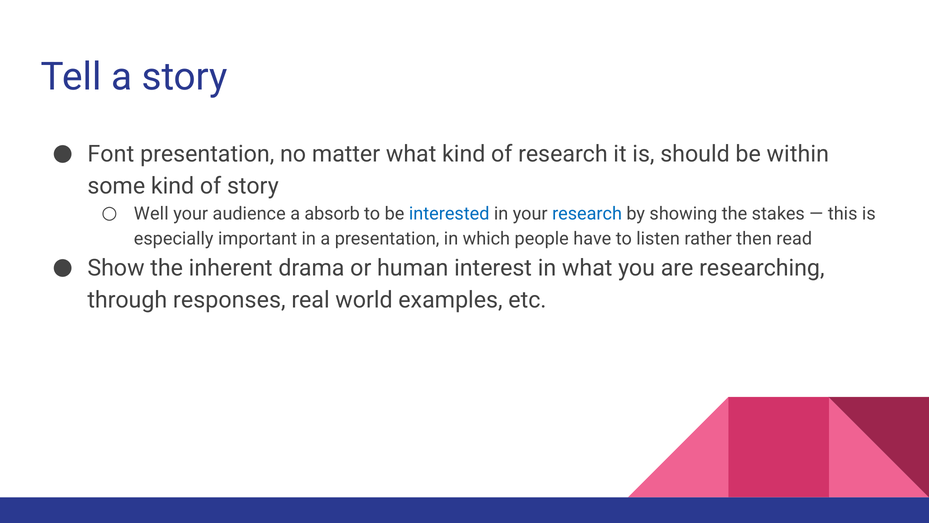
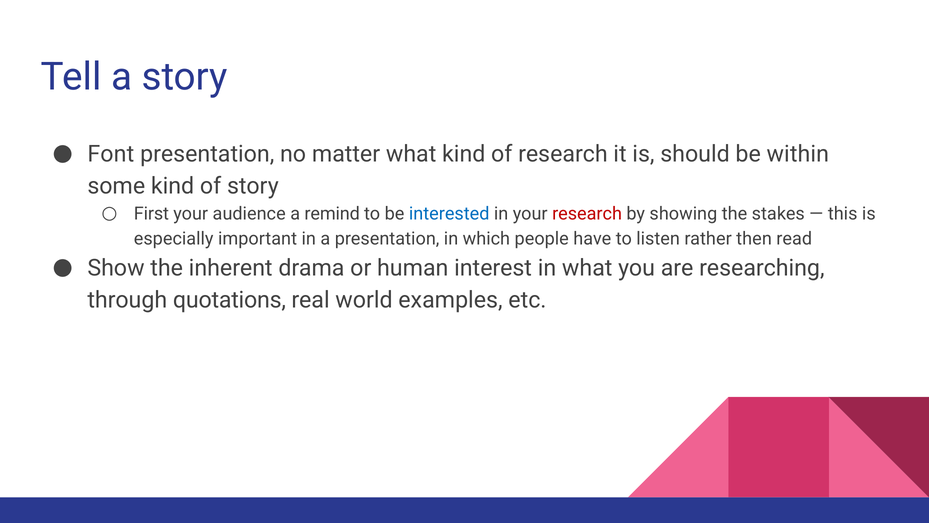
Well: Well -> First
absorb: absorb -> remind
research at (587, 214) colour: blue -> red
responses: responses -> quotations
